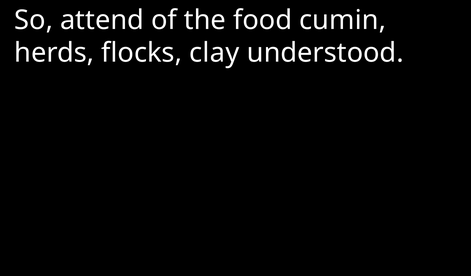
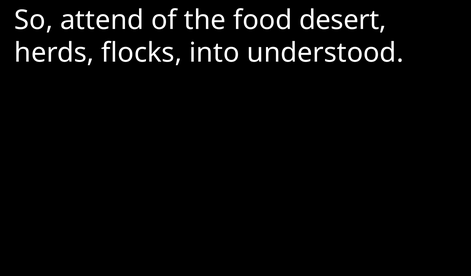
cumin: cumin -> desert
clay: clay -> into
